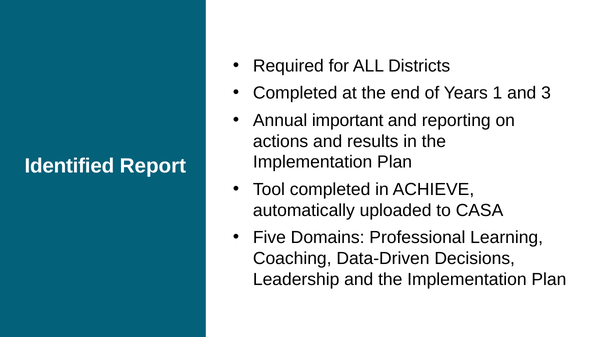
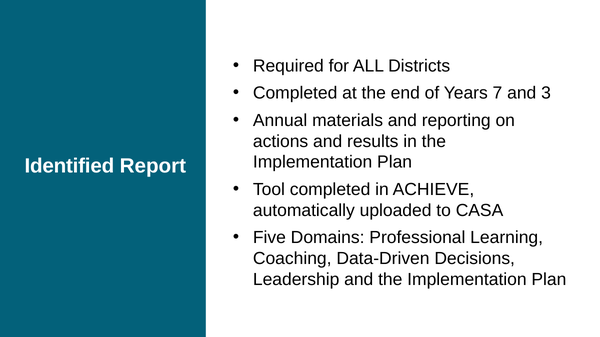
1: 1 -> 7
important: important -> materials
